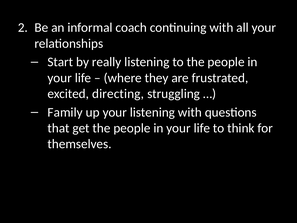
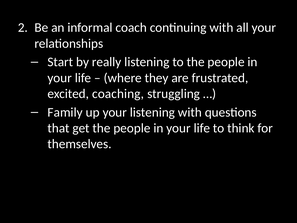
directing: directing -> coaching
